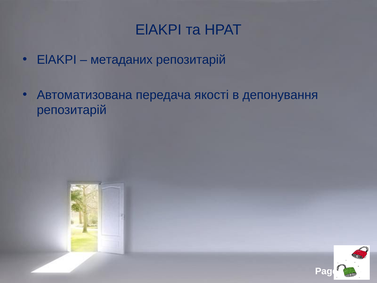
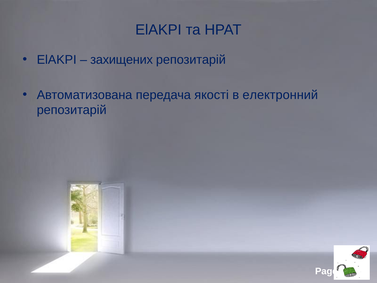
метаданих: метаданих -> захищених
депонування: депонування -> електронний
